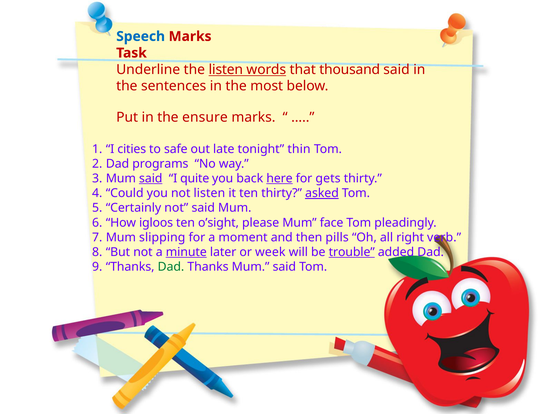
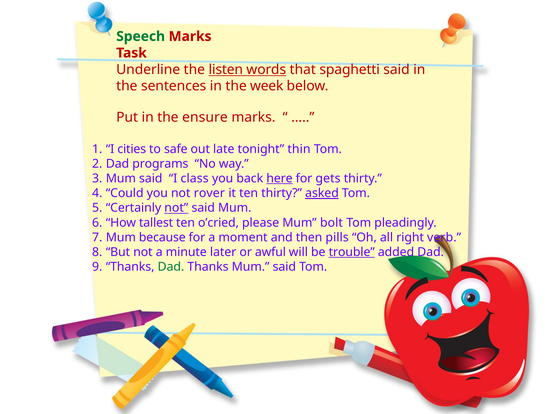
Speech colour: blue -> green
thousand: thousand -> spaghetti
most: most -> week
said at (151, 179) underline: present -> none
quite: quite -> class
not listen: listen -> rover
not at (176, 208) underline: none -> present
igloos: igloos -> tallest
o’sight: o’sight -> o’cried
face: face -> bolt
slipping: slipping -> because
minute underline: present -> none
week: week -> awful
